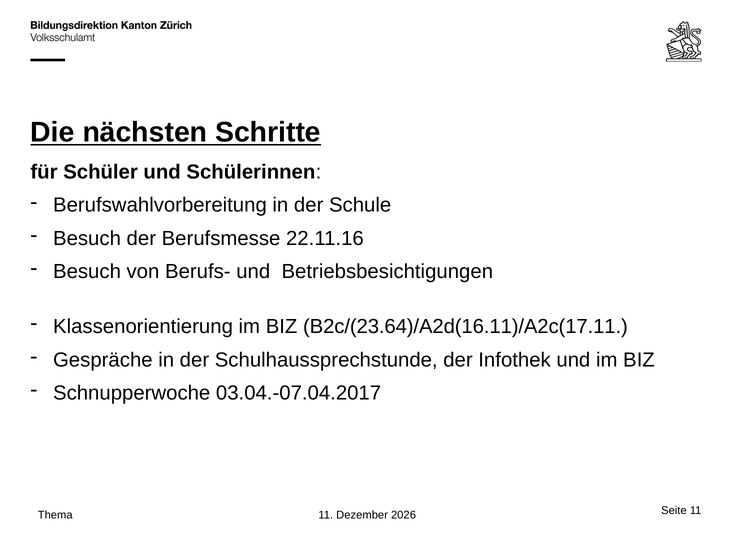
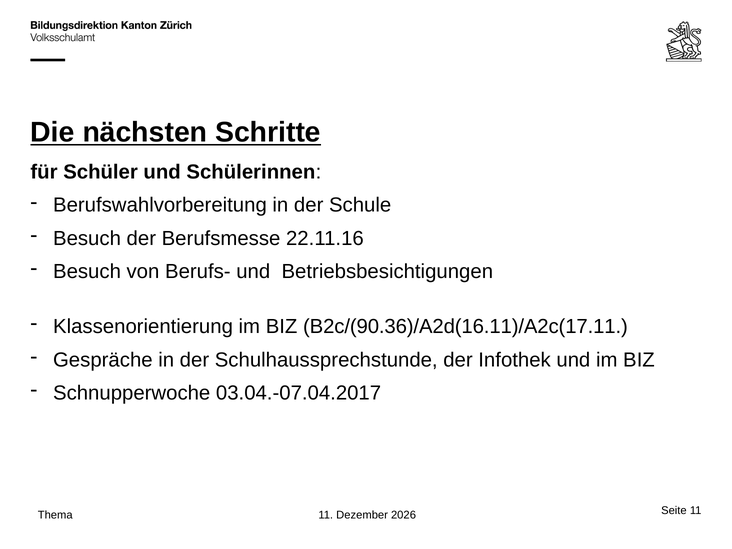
B2c/(23.64)/A2d(16.11)/A2c(17.11: B2c/(23.64)/A2d(16.11)/A2c(17.11 -> B2c/(90.36)/A2d(16.11)/A2c(17.11
